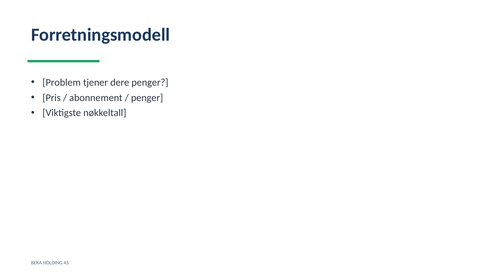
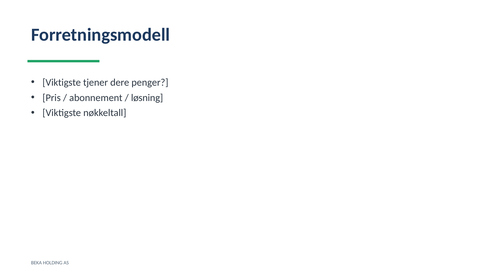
Problem at (62, 83): Problem -> Viktigste
penger at (147, 98): penger -> løsning
